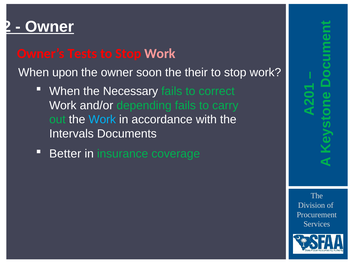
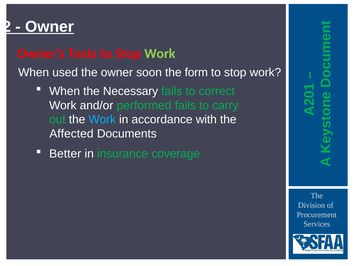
Work at (160, 53) colour: pink -> light green
upon: upon -> used
their: their -> form
depending: depending -> performed
Intervals: Intervals -> Affected
